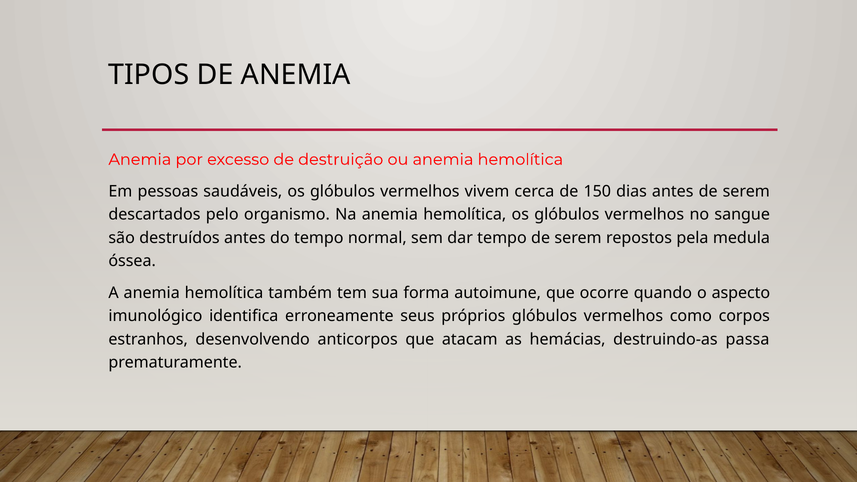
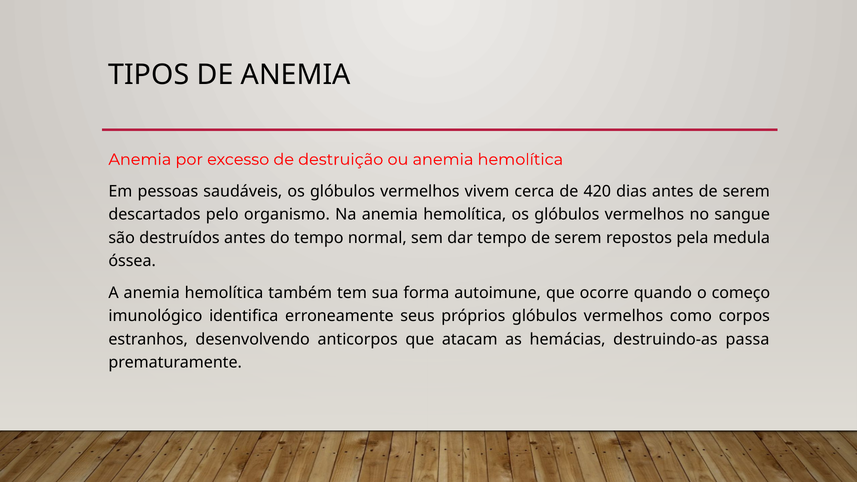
150: 150 -> 420
aspecto: aspecto -> começo
